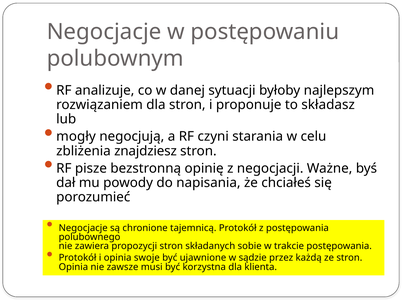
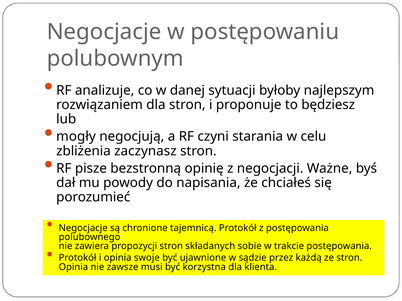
składasz: składasz -> będziesz
znajdziesz: znajdziesz -> zaczynasz
